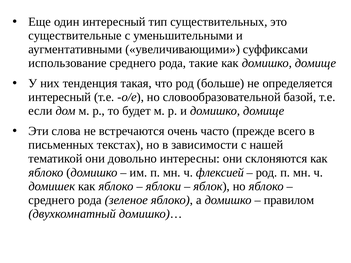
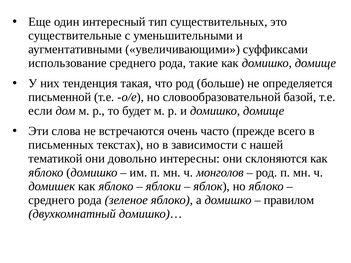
интересный at (60, 97): интересный -> письменной
флексией: флексией -> монголов
